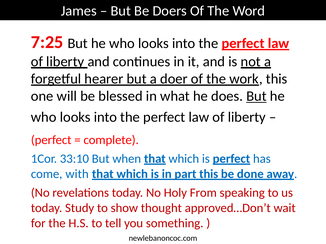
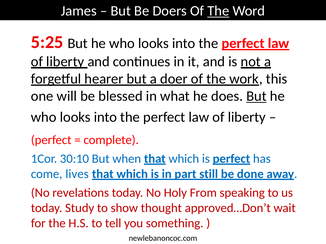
The at (218, 11) underline: none -> present
7:25: 7:25 -> 5:25
33:10: 33:10 -> 30:10
with: with -> lives
part this: this -> still
